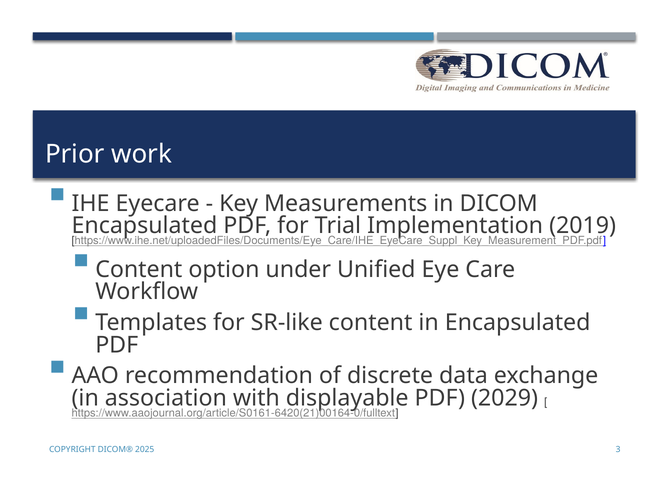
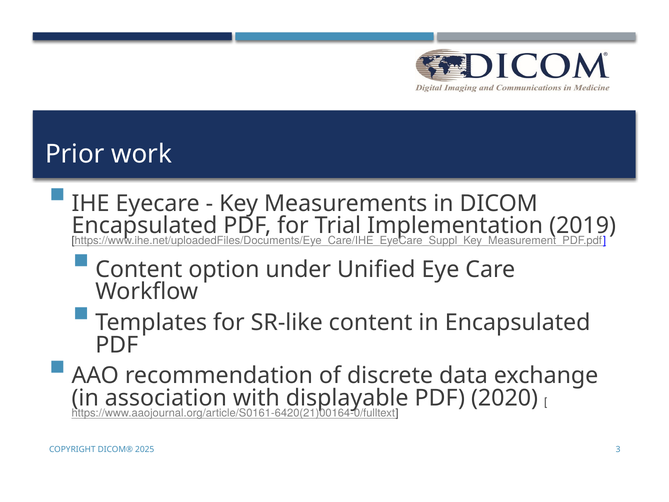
2029: 2029 -> 2020
